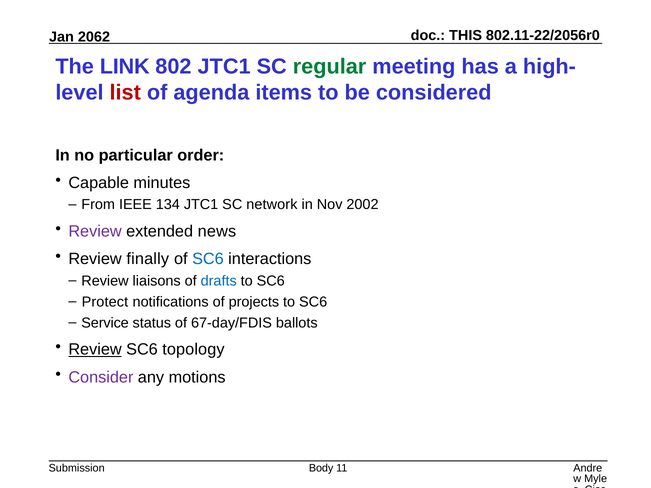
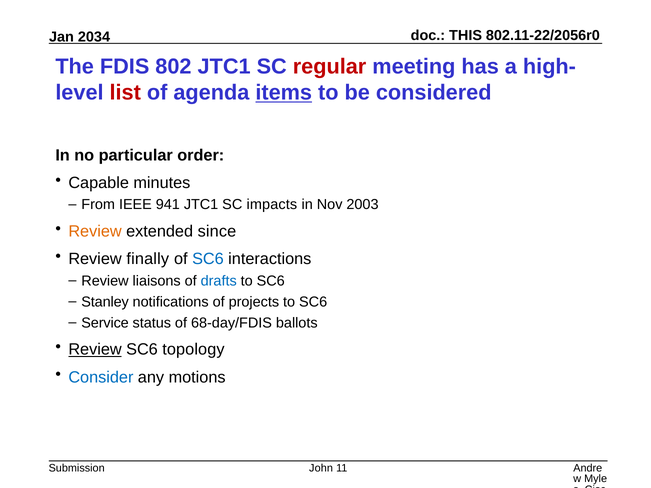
2062: 2062 -> 2034
LINK: LINK -> FDIS
regular colour: green -> red
items underline: none -> present
134: 134 -> 941
network: network -> impacts
2002: 2002 -> 2003
Review at (95, 232) colour: purple -> orange
news: news -> since
Protect: Protect -> Stanley
67-day/FDIS: 67-day/FDIS -> 68-day/FDIS
Consider colour: purple -> blue
Body: Body -> John
